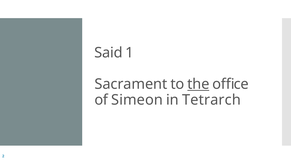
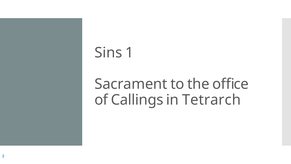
Said: Said -> Sins
the underline: present -> none
Simeon: Simeon -> Callings
